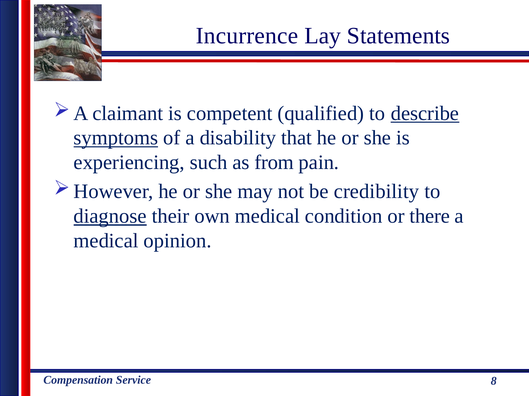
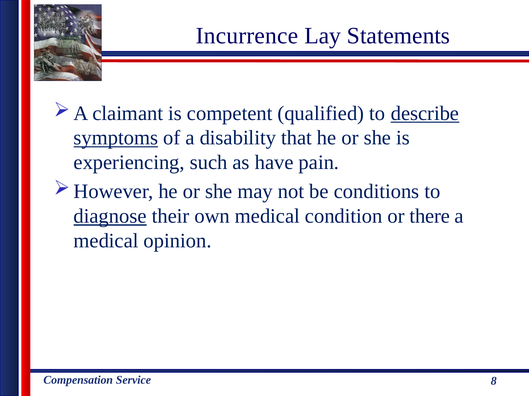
from: from -> have
credibility: credibility -> conditions
